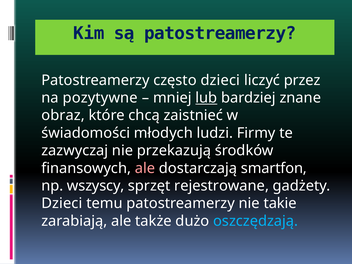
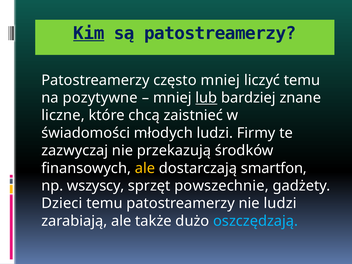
Kim underline: none -> present
często dzieci: dzieci -> mniej
liczyć przez: przez -> temu
obraz: obraz -> liczne
ale at (145, 168) colour: pink -> yellow
rejestrowane: rejestrowane -> powszechnie
nie takie: takie -> ludzi
